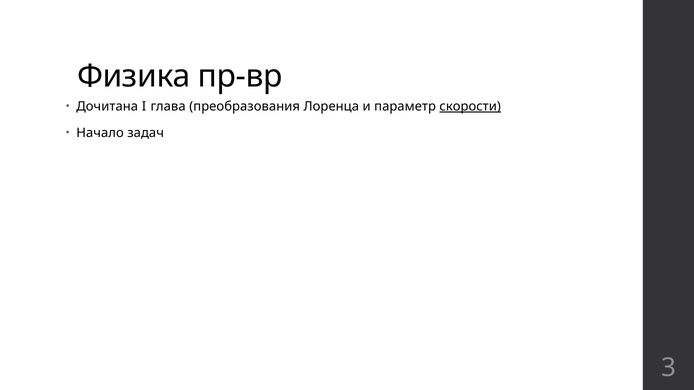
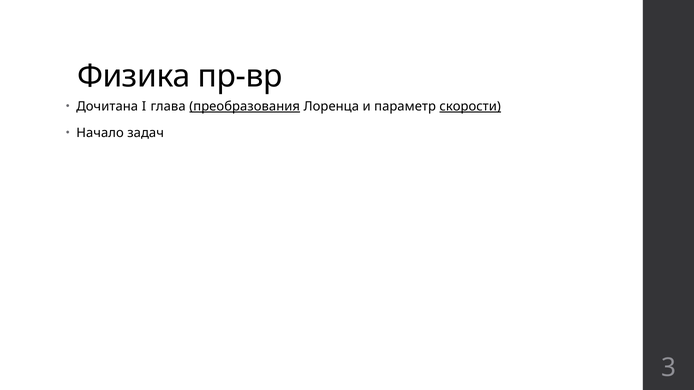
преобразования underline: none -> present
